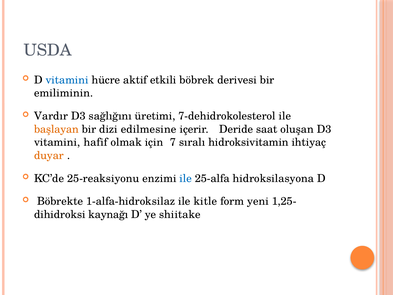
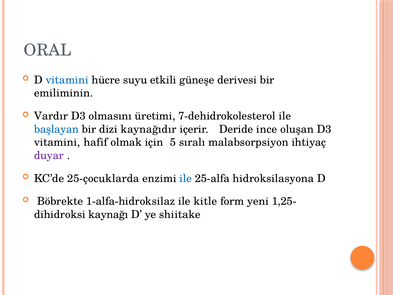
USDA: USDA -> ORAL
aktif: aktif -> suyu
böbrek: böbrek -> güneşe
sağlığını: sağlığını -> olmasını
başlayan colour: orange -> blue
edilmesine: edilmesine -> kaynağıdır
saat: saat -> ince
7: 7 -> 5
hidroksivitamin: hidroksivitamin -> malabsorpsiyon
duyar colour: orange -> purple
25-reaksiyonu: 25-reaksiyonu -> 25-çocuklarda
